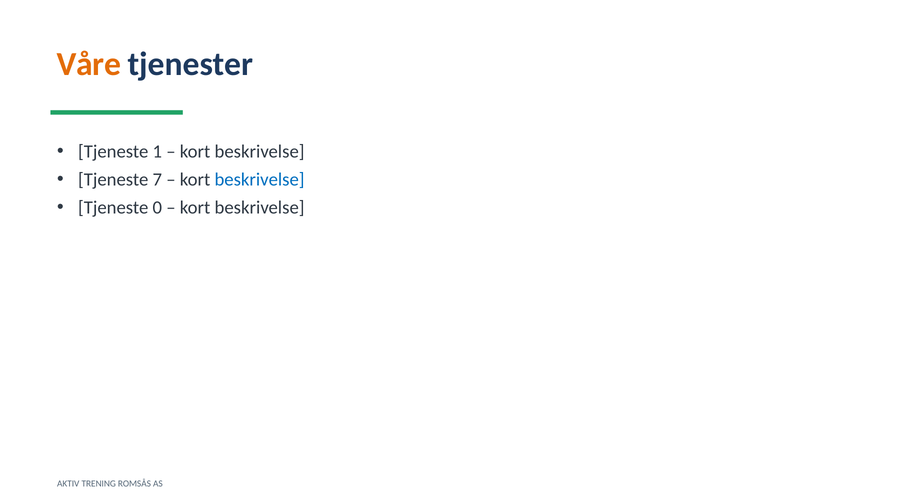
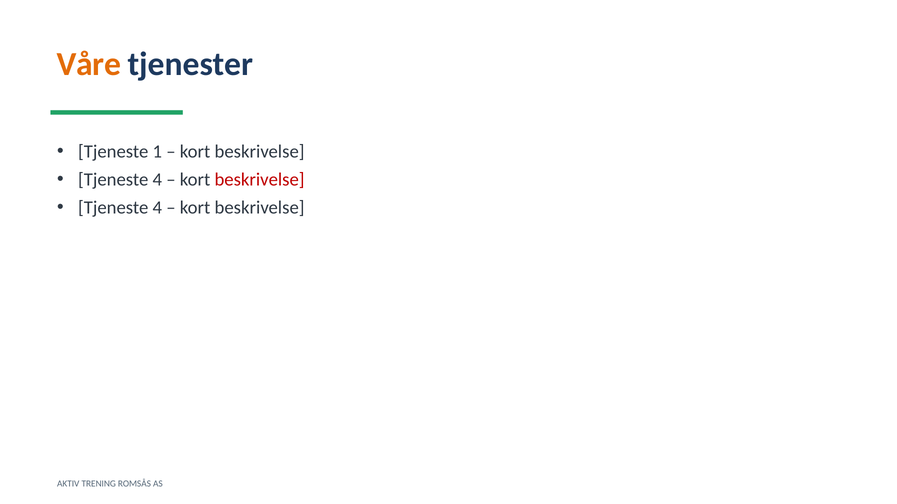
7 at (157, 180): 7 -> 4
beskrivelse at (260, 180) colour: blue -> red
0 at (157, 208): 0 -> 4
